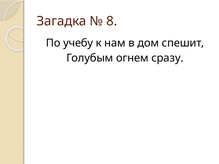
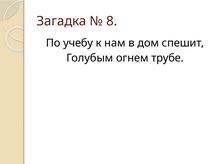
сразу: сразу -> трубе
